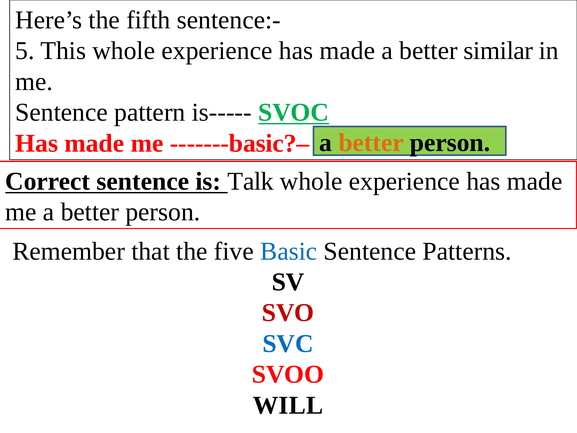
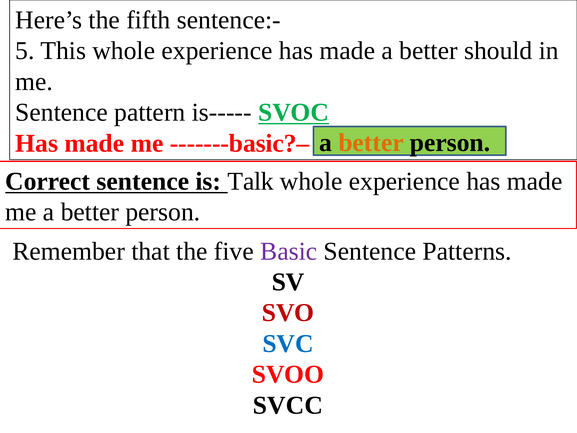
similar: similar -> should
Basic colour: blue -> purple
WILL: WILL -> SVCC
